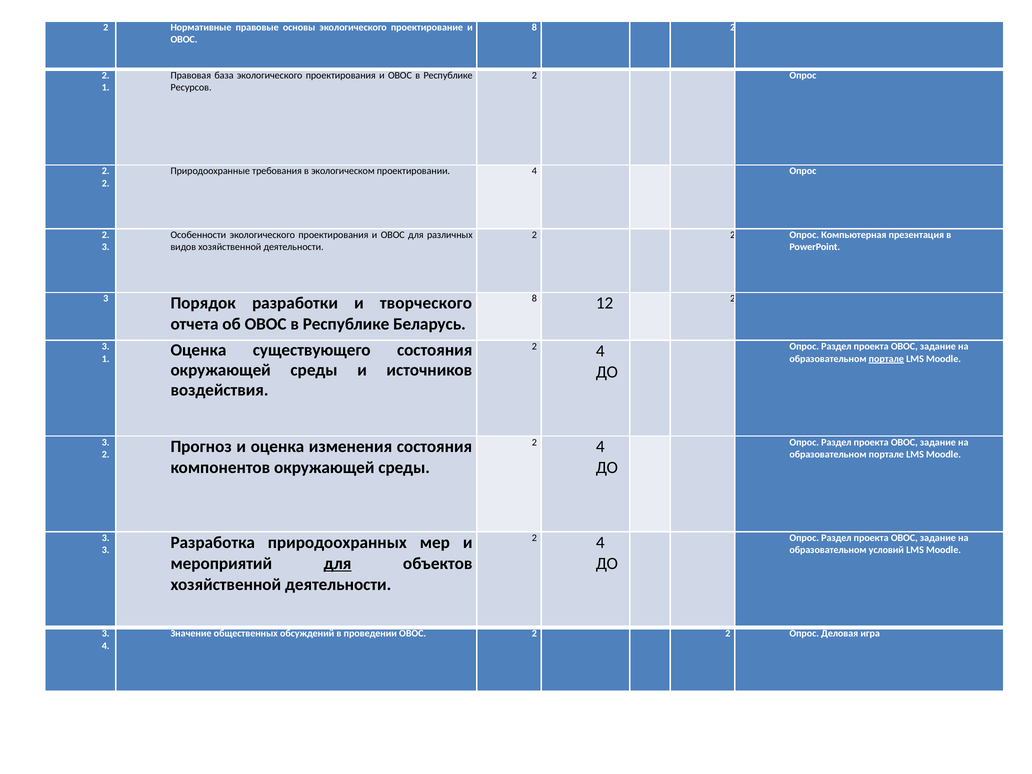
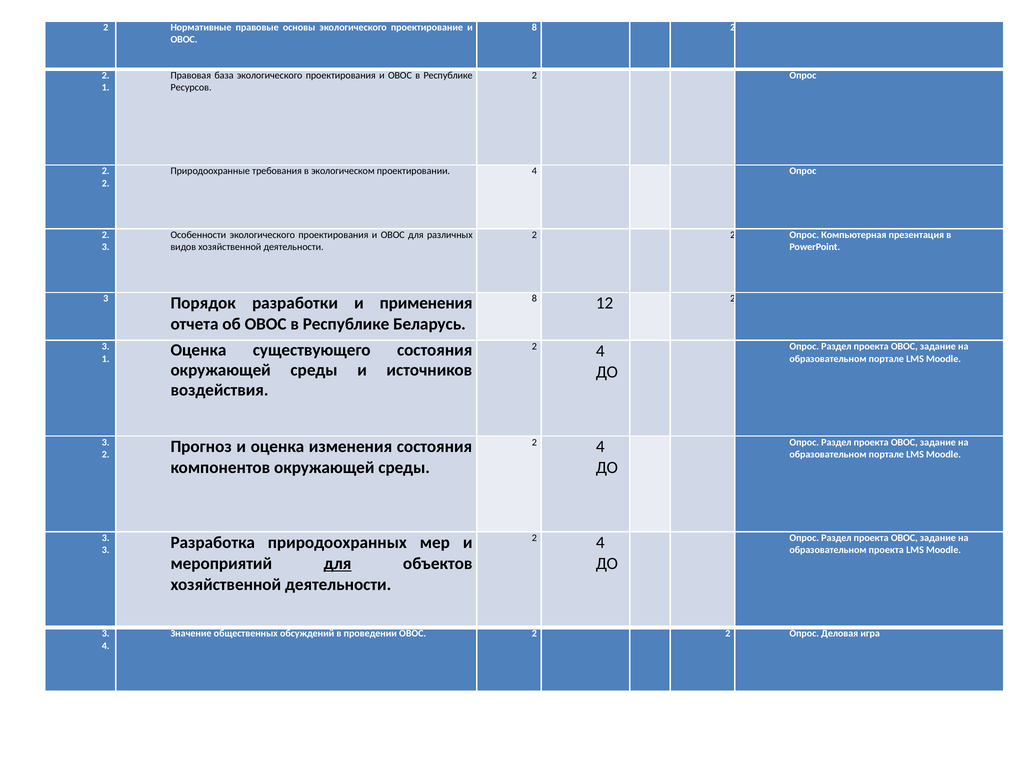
творческого: творческого -> применения
портале at (886, 359) underline: present -> none
образовательном условий: условий -> проекта
